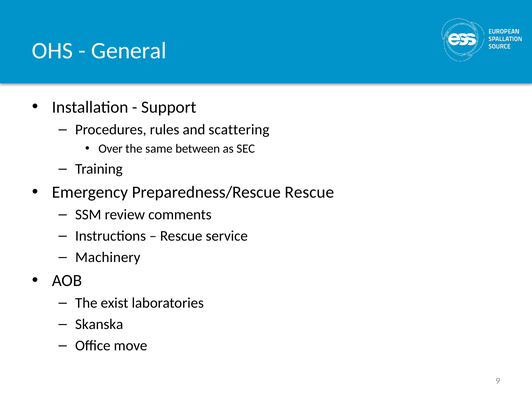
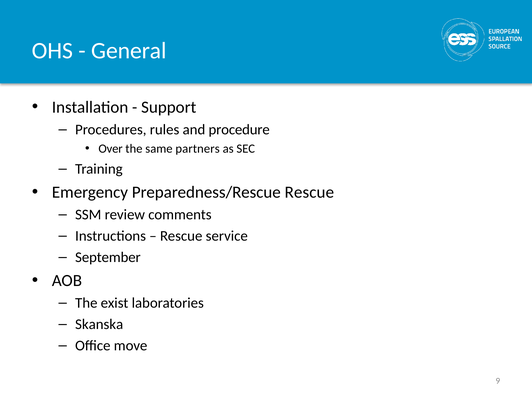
scattering: scattering -> procedure
between: between -> partners
Machinery: Machinery -> September
